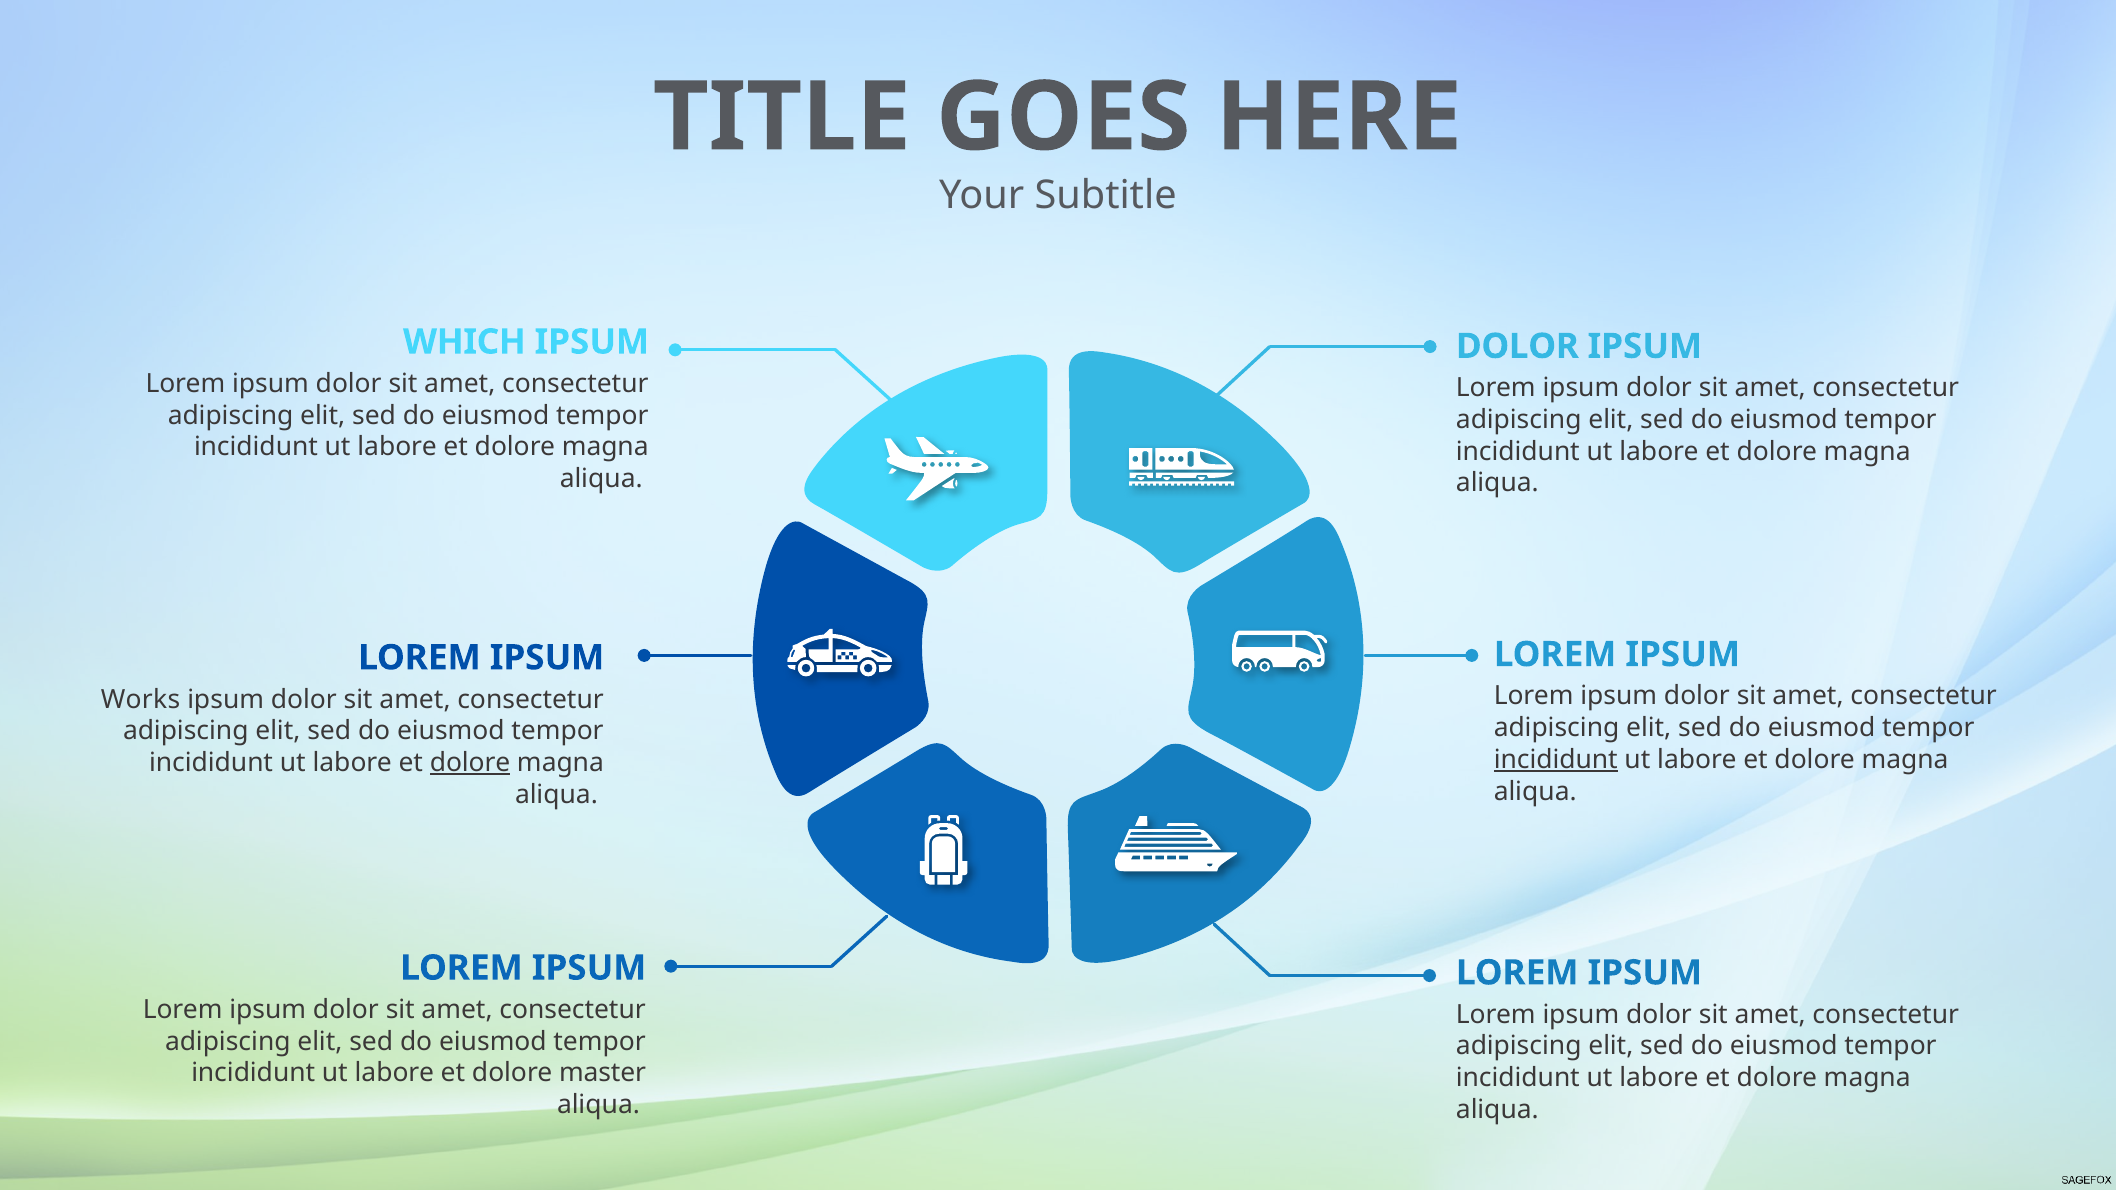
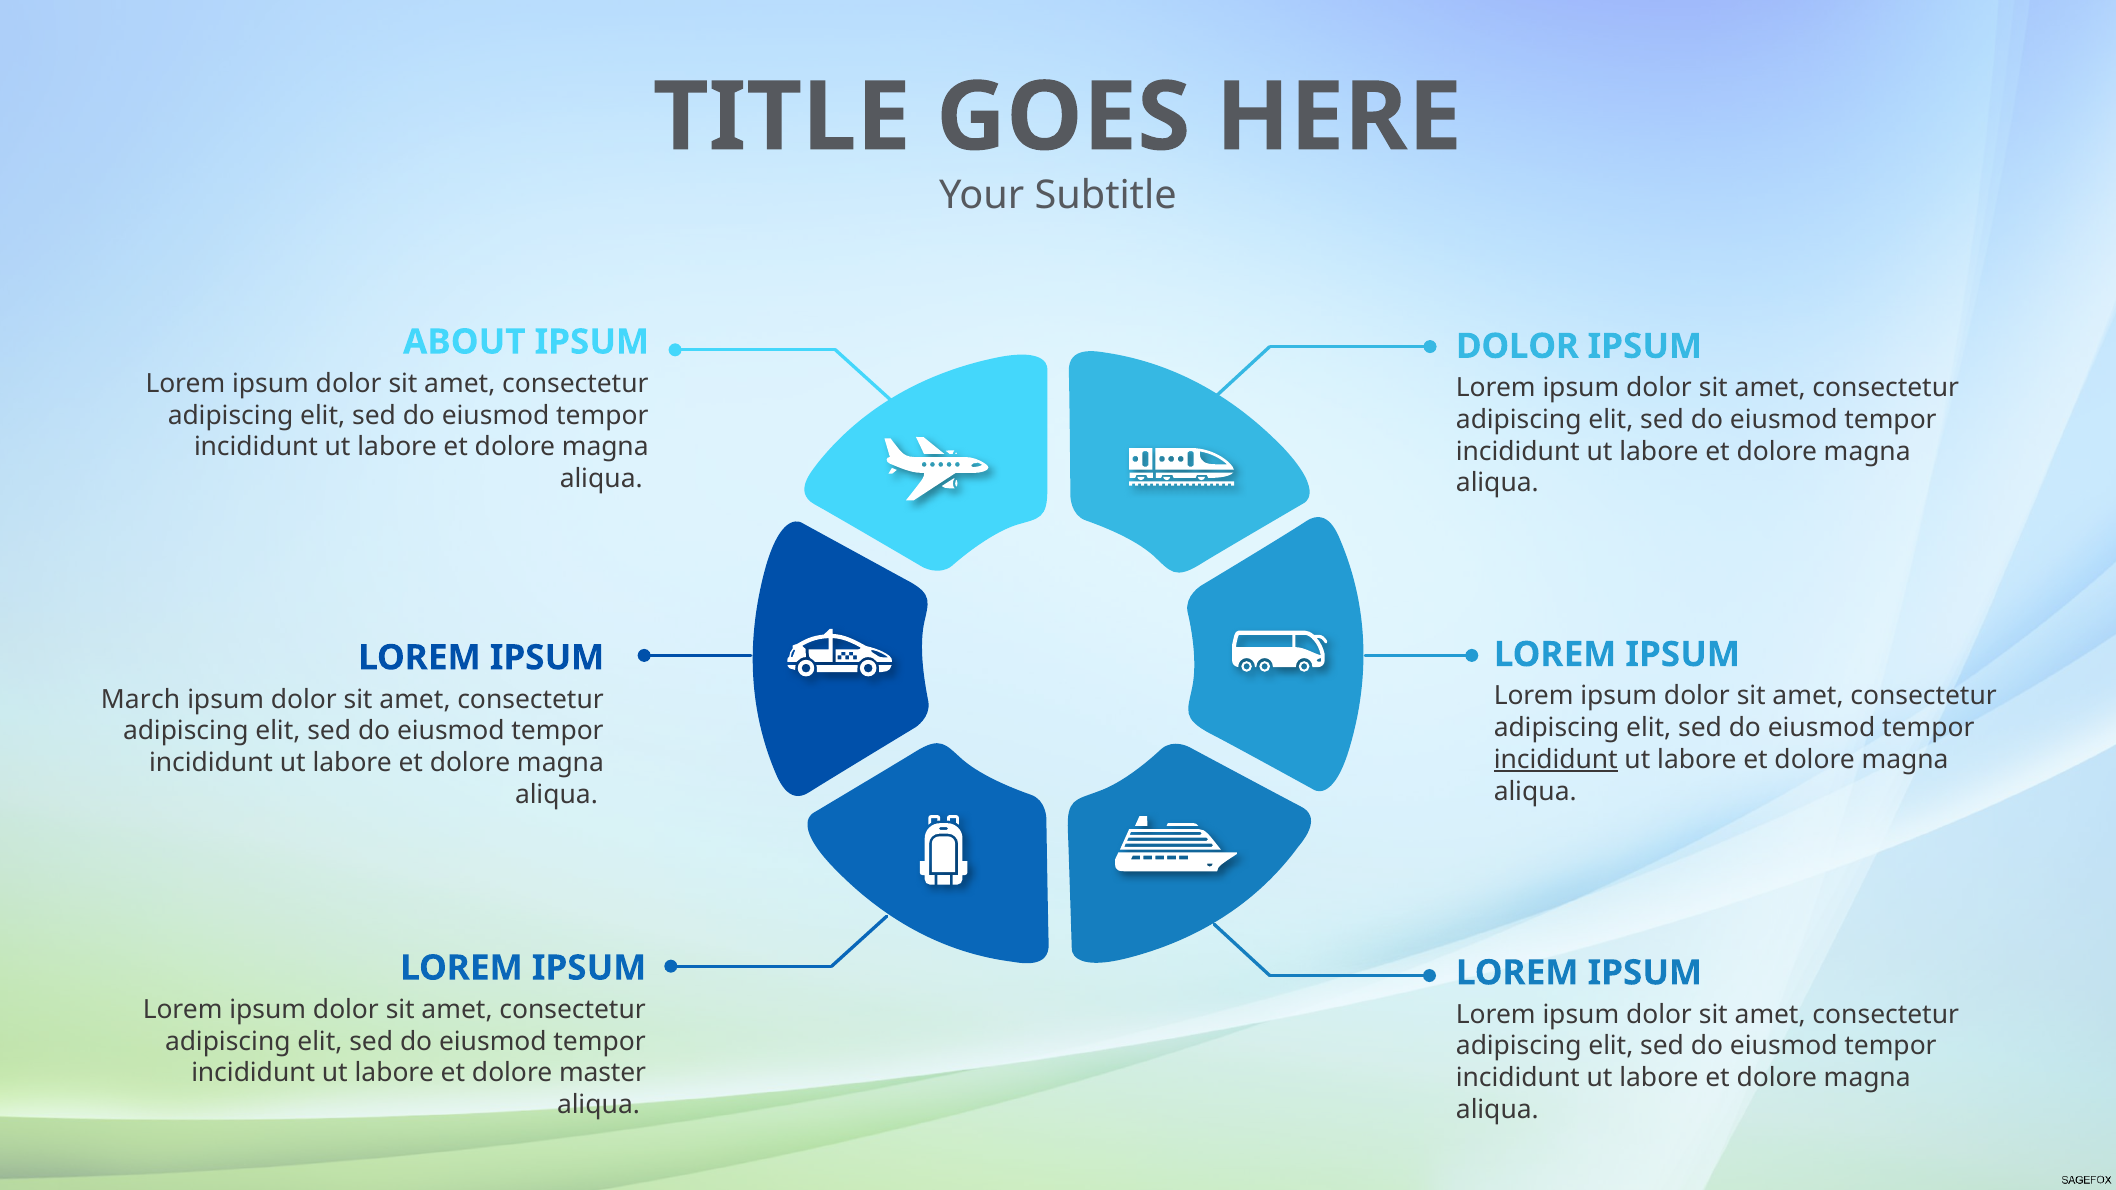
WHICH: WHICH -> ABOUT
Works: Works -> March
dolore at (470, 763) underline: present -> none
